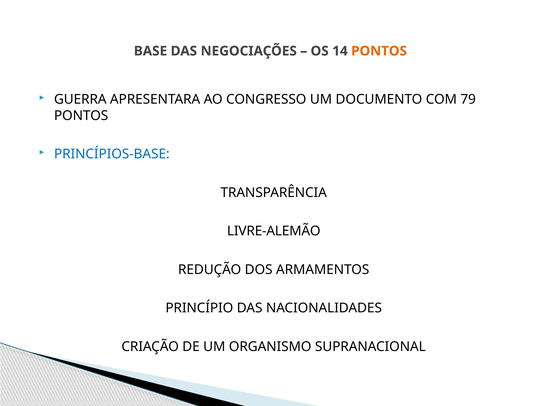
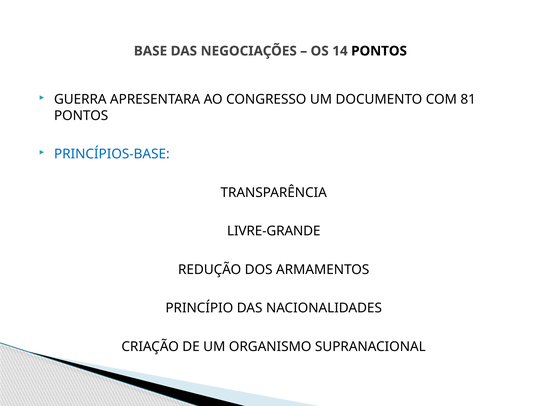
PONTOS at (379, 51) colour: orange -> black
79: 79 -> 81
LIVRE-ALEMÃO: LIVRE-ALEMÃO -> LIVRE-GRANDE
